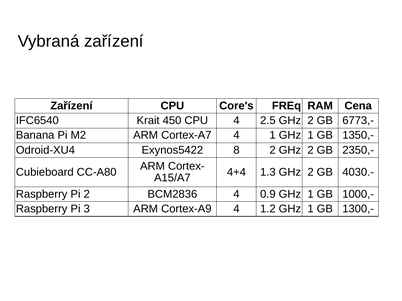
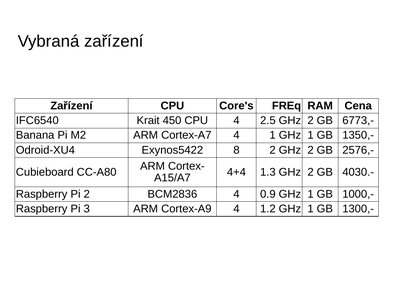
2350,-: 2350,- -> 2576,-
